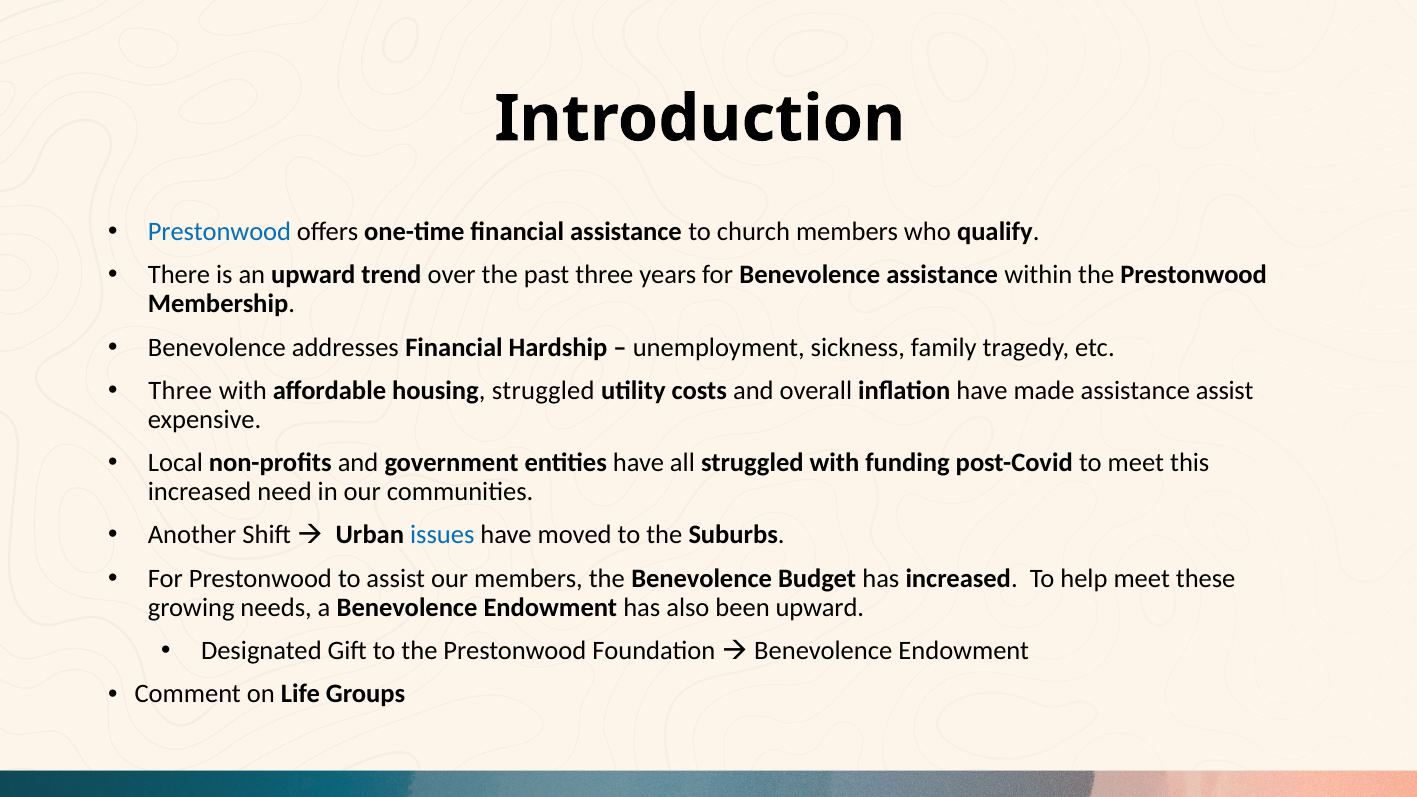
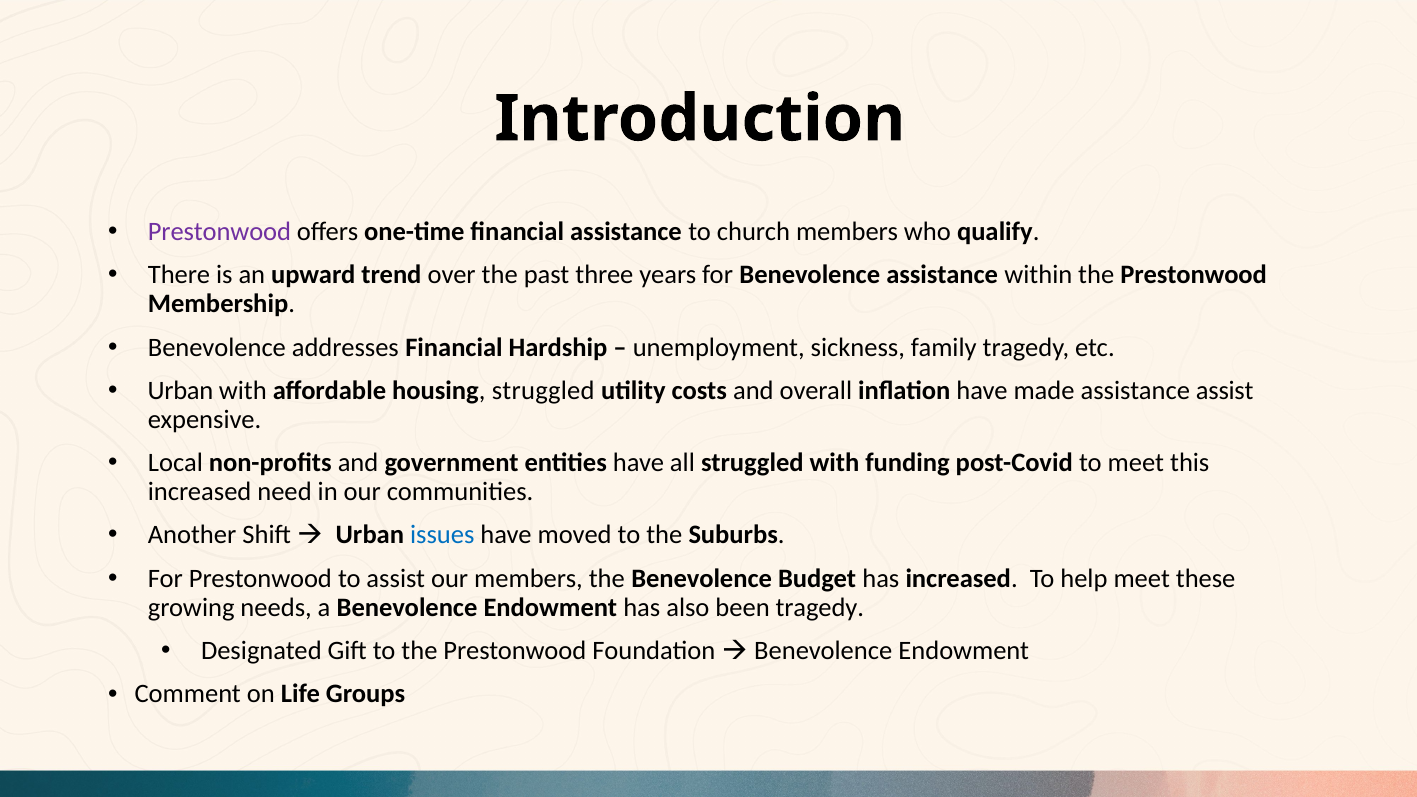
Prestonwood at (219, 232) colour: blue -> purple
Three at (180, 391): Three -> Urban
been upward: upward -> tragedy
